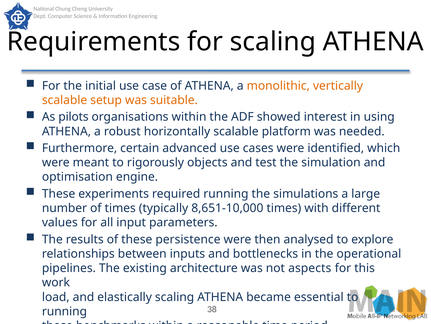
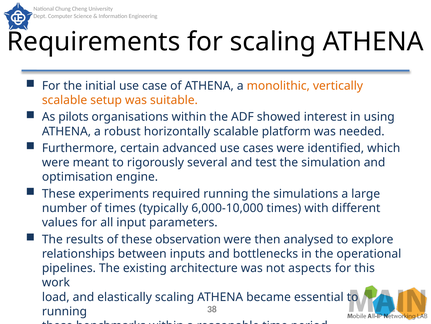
objects: objects -> several
8,651-10,000: 8,651-10,000 -> 6,000-10,000
persistence: persistence -> observation
